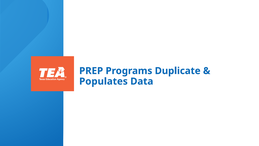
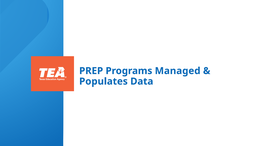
Duplicate: Duplicate -> Managed
